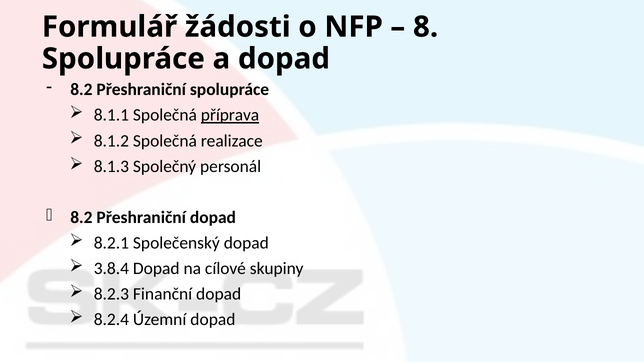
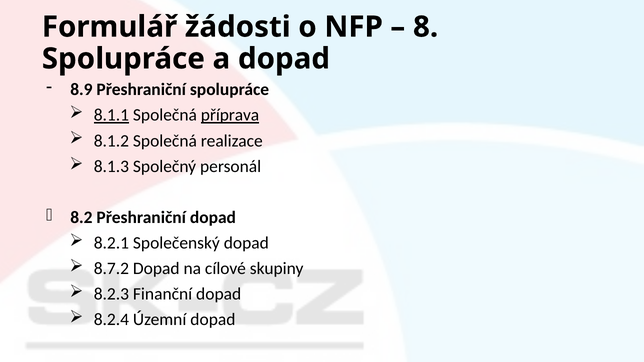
8.2 at (81, 90): 8.2 -> 8.9
8.1.1 underline: none -> present
3.8.4: 3.8.4 -> 8.7.2
